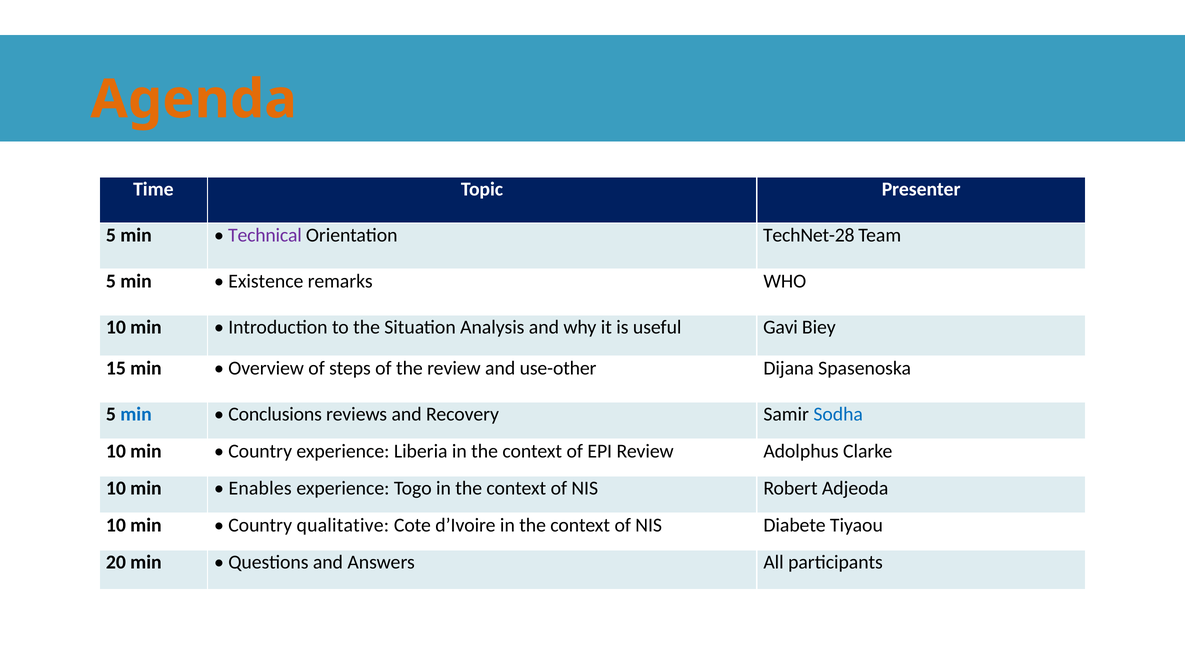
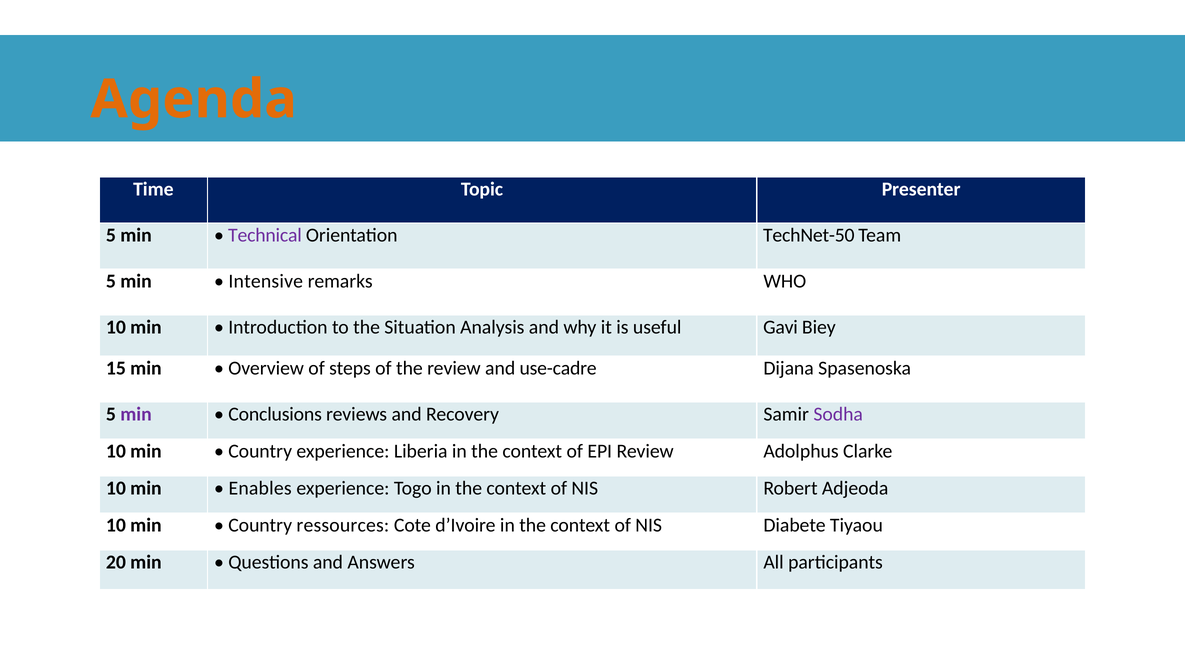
TechNet-28: TechNet-28 -> TechNet-50
Existence: Existence -> Intensive
use-other: use-other -> use-cadre
min at (136, 415) colour: blue -> purple
Sodha colour: blue -> purple
qualitative: qualitative -> ressources
